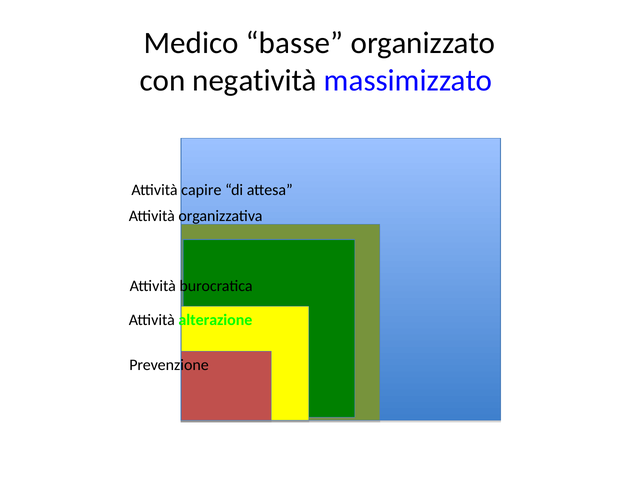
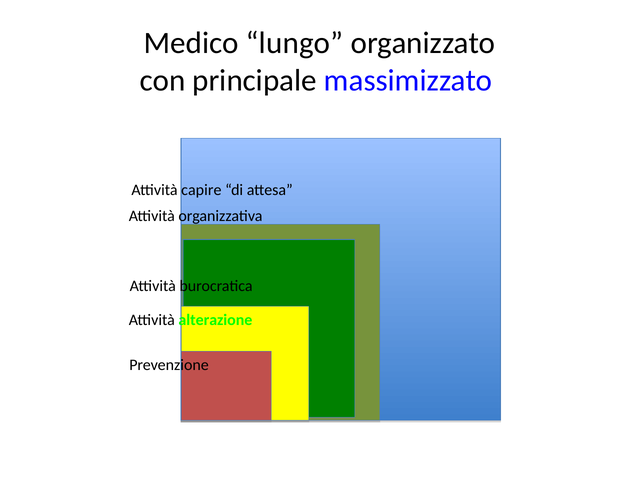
basse: basse -> lungo
negatività: negatività -> principale
